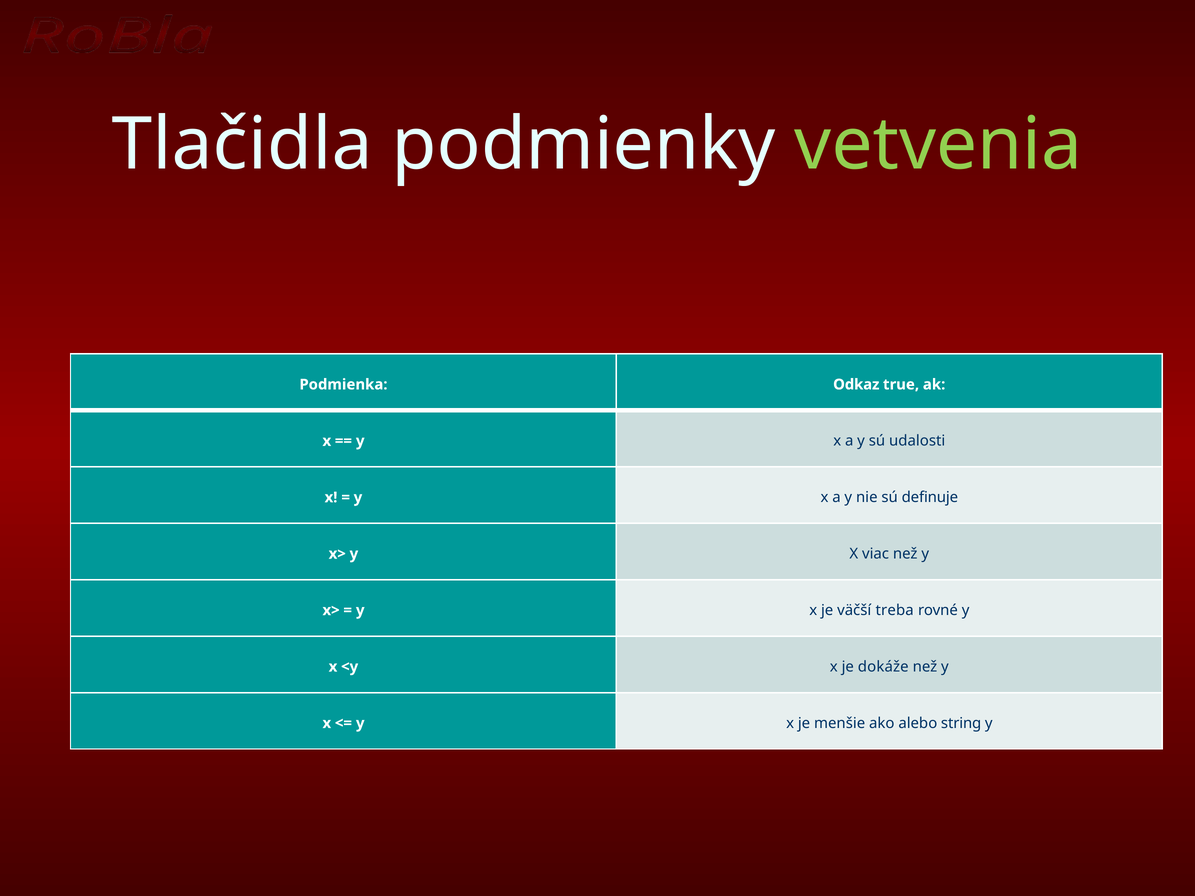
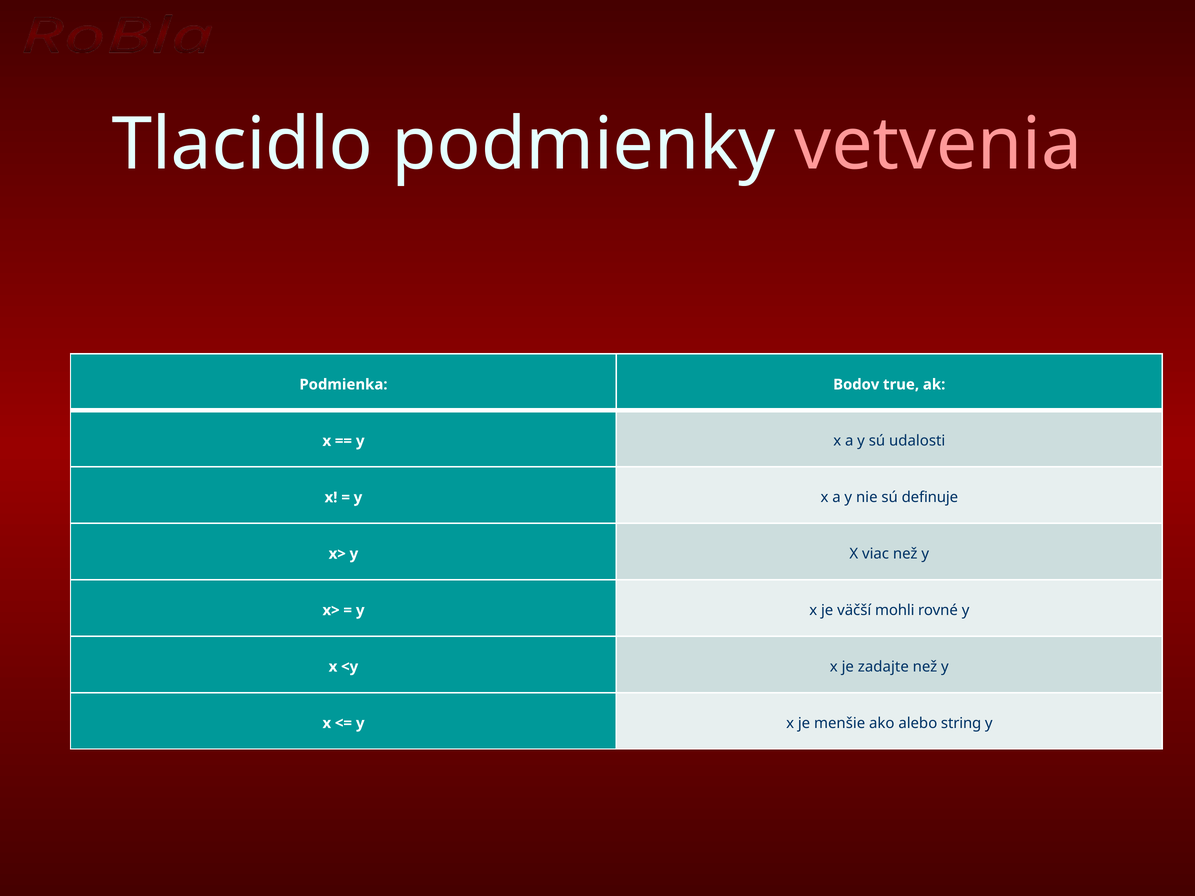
Tlačidla: Tlačidla -> Tlacidlo
vetvenia colour: light green -> pink
Odkaz: Odkaz -> Bodov
treba: treba -> mohli
dokáže: dokáže -> zadajte
